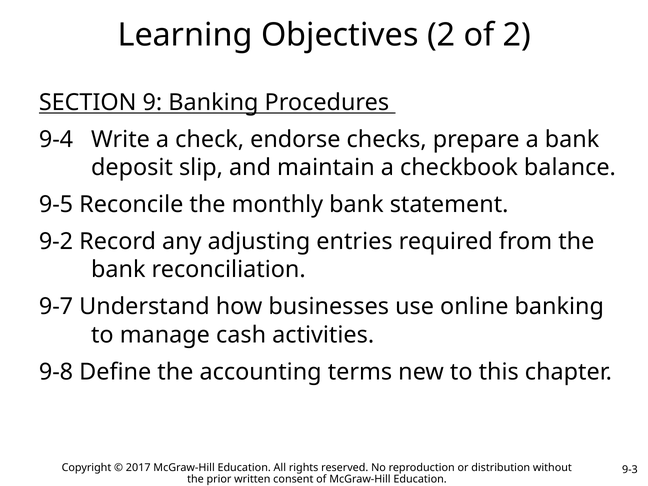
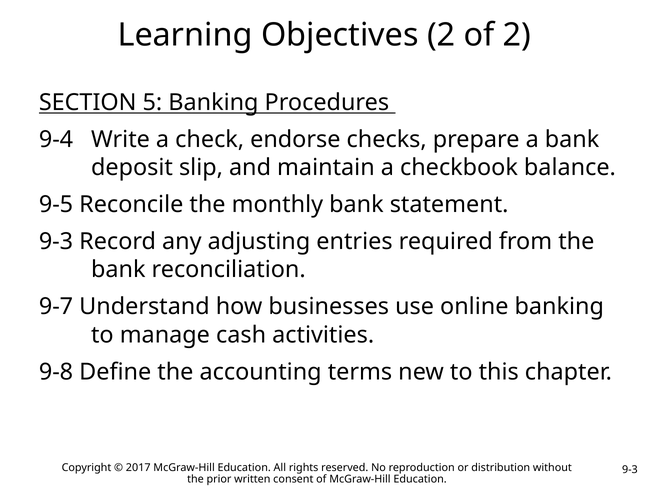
9: 9 -> 5
9-2 at (56, 242): 9-2 -> 9-3
